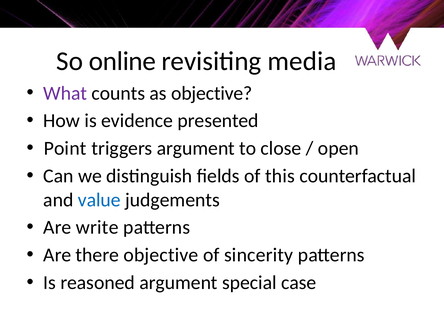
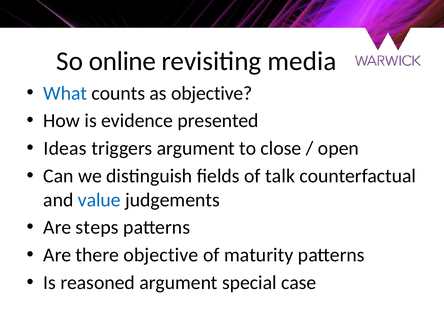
What colour: purple -> blue
Point: Point -> Ideas
this: this -> talk
write: write -> steps
sincerity: sincerity -> maturity
